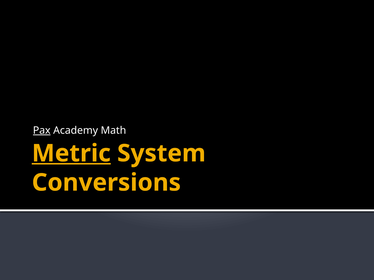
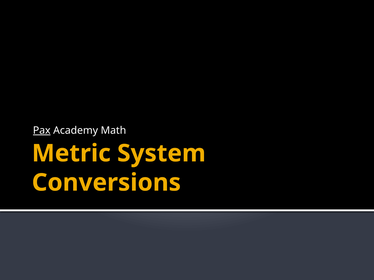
Metric underline: present -> none
